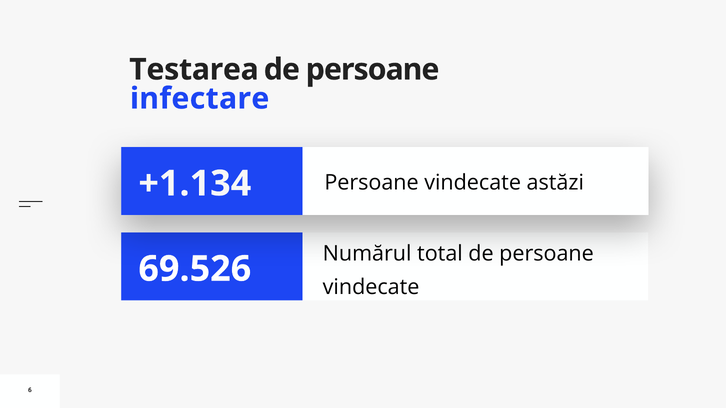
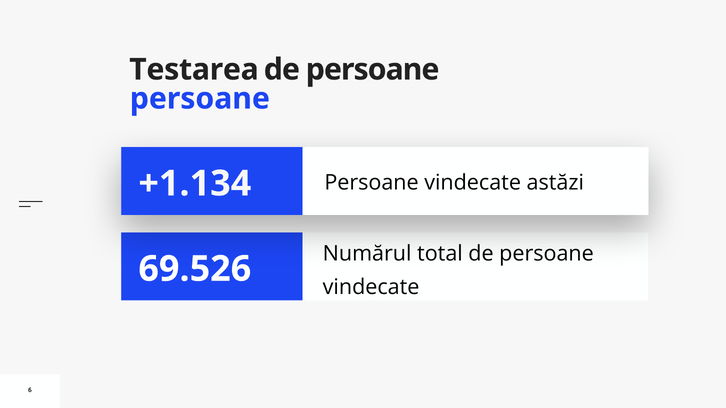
infectare at (200, 99): infectare -> persoane
